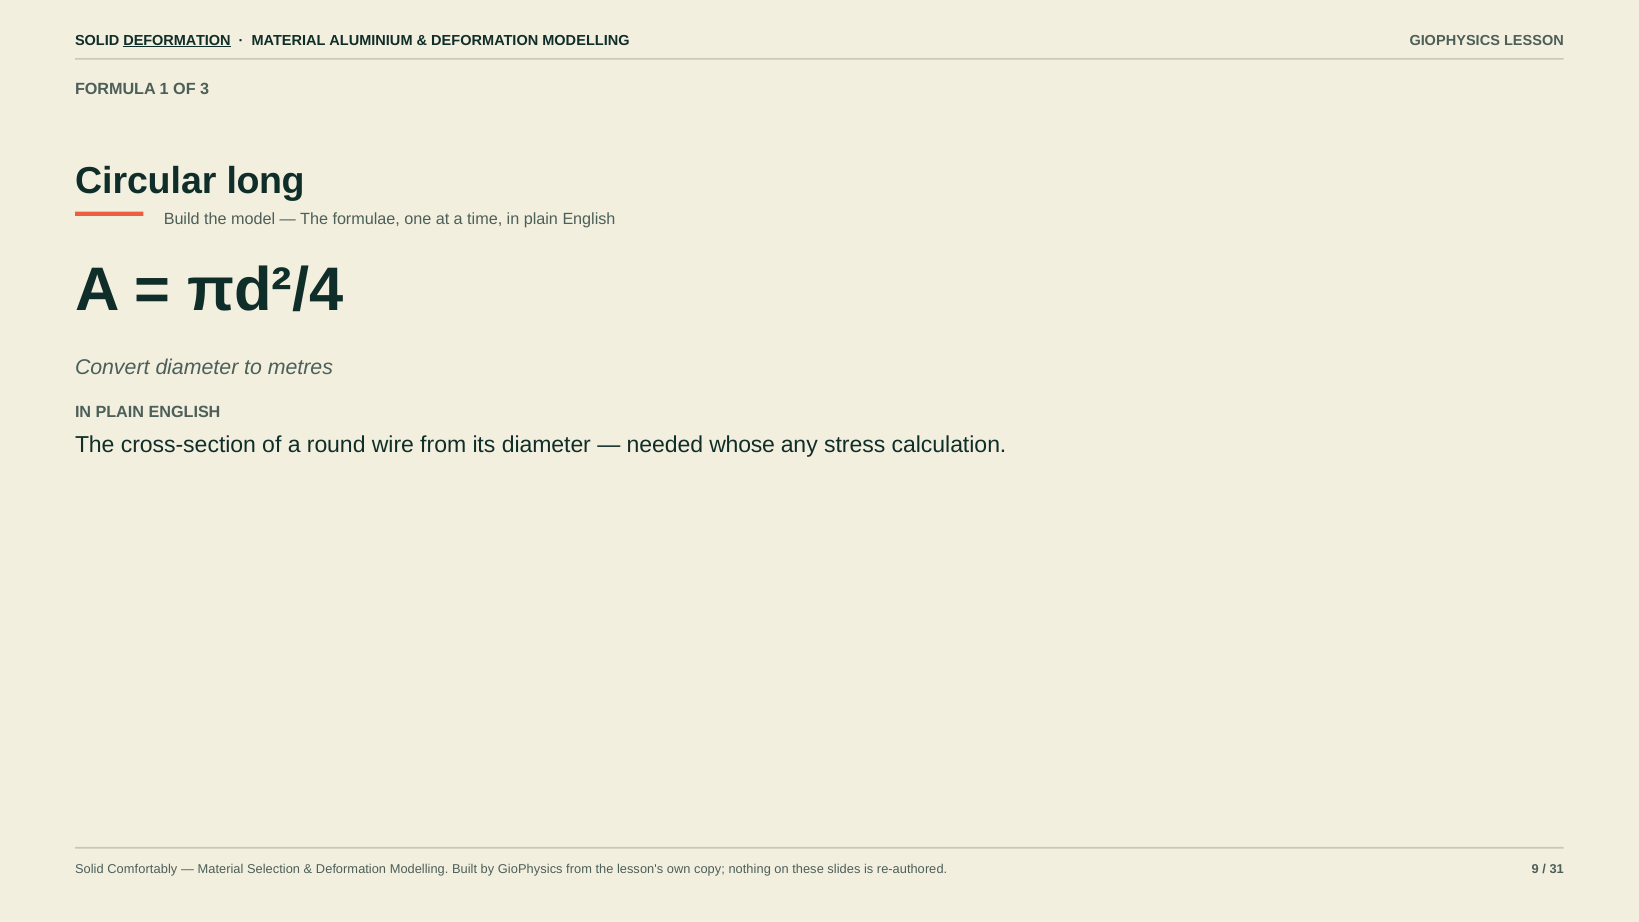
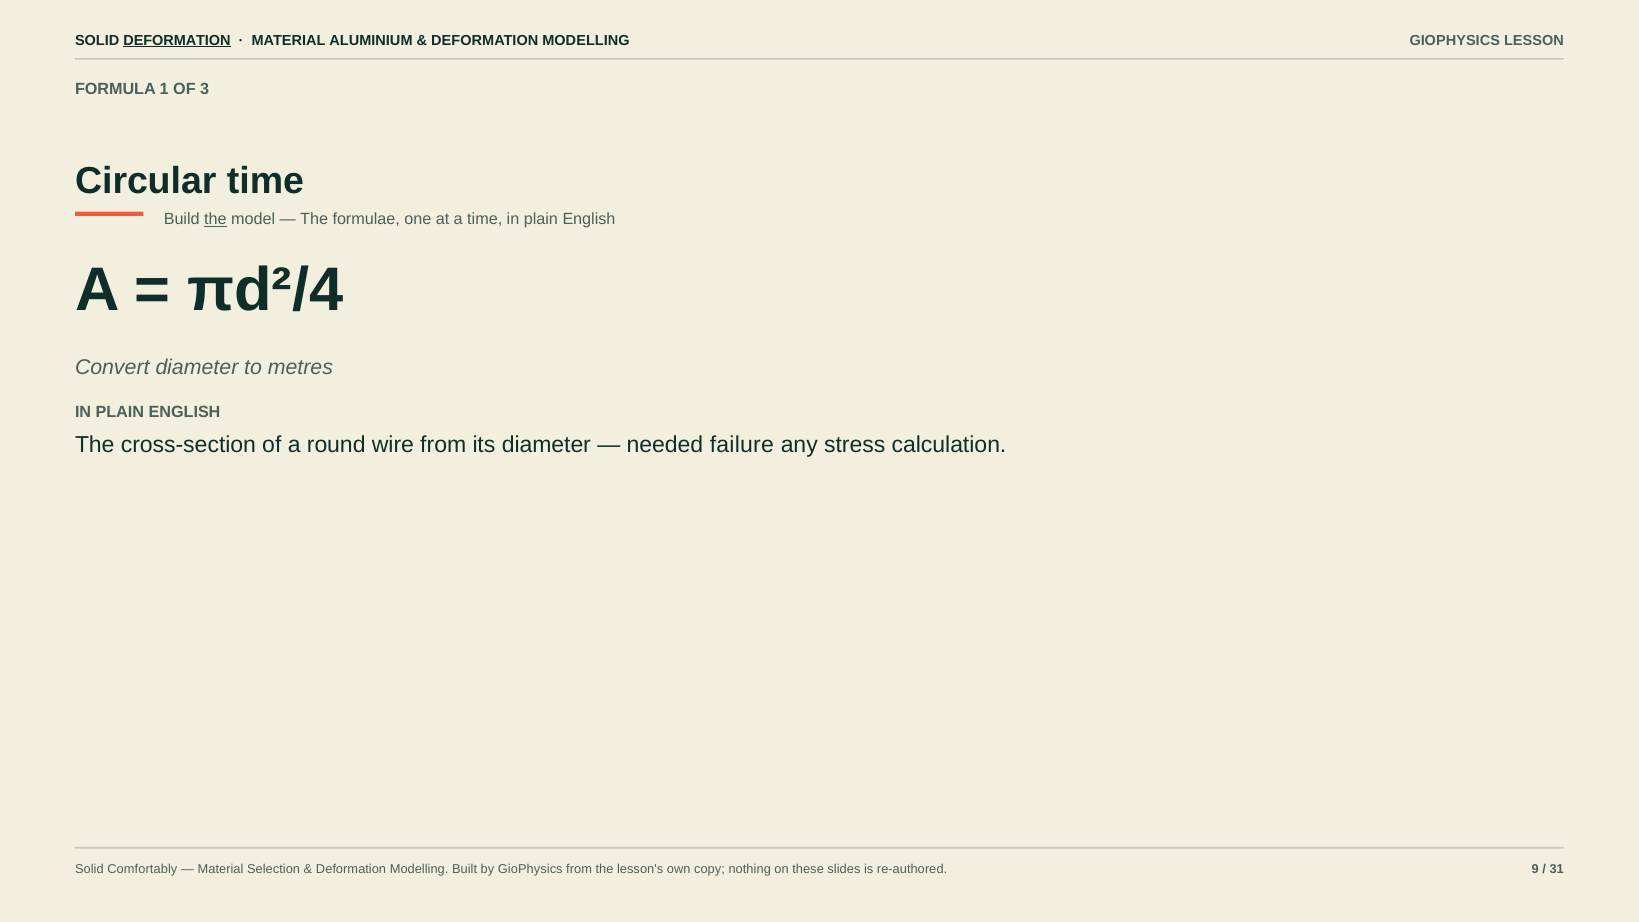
Circular long: long -> time
the at (215, 219) underline: none -> present
whose: whose -> failure
